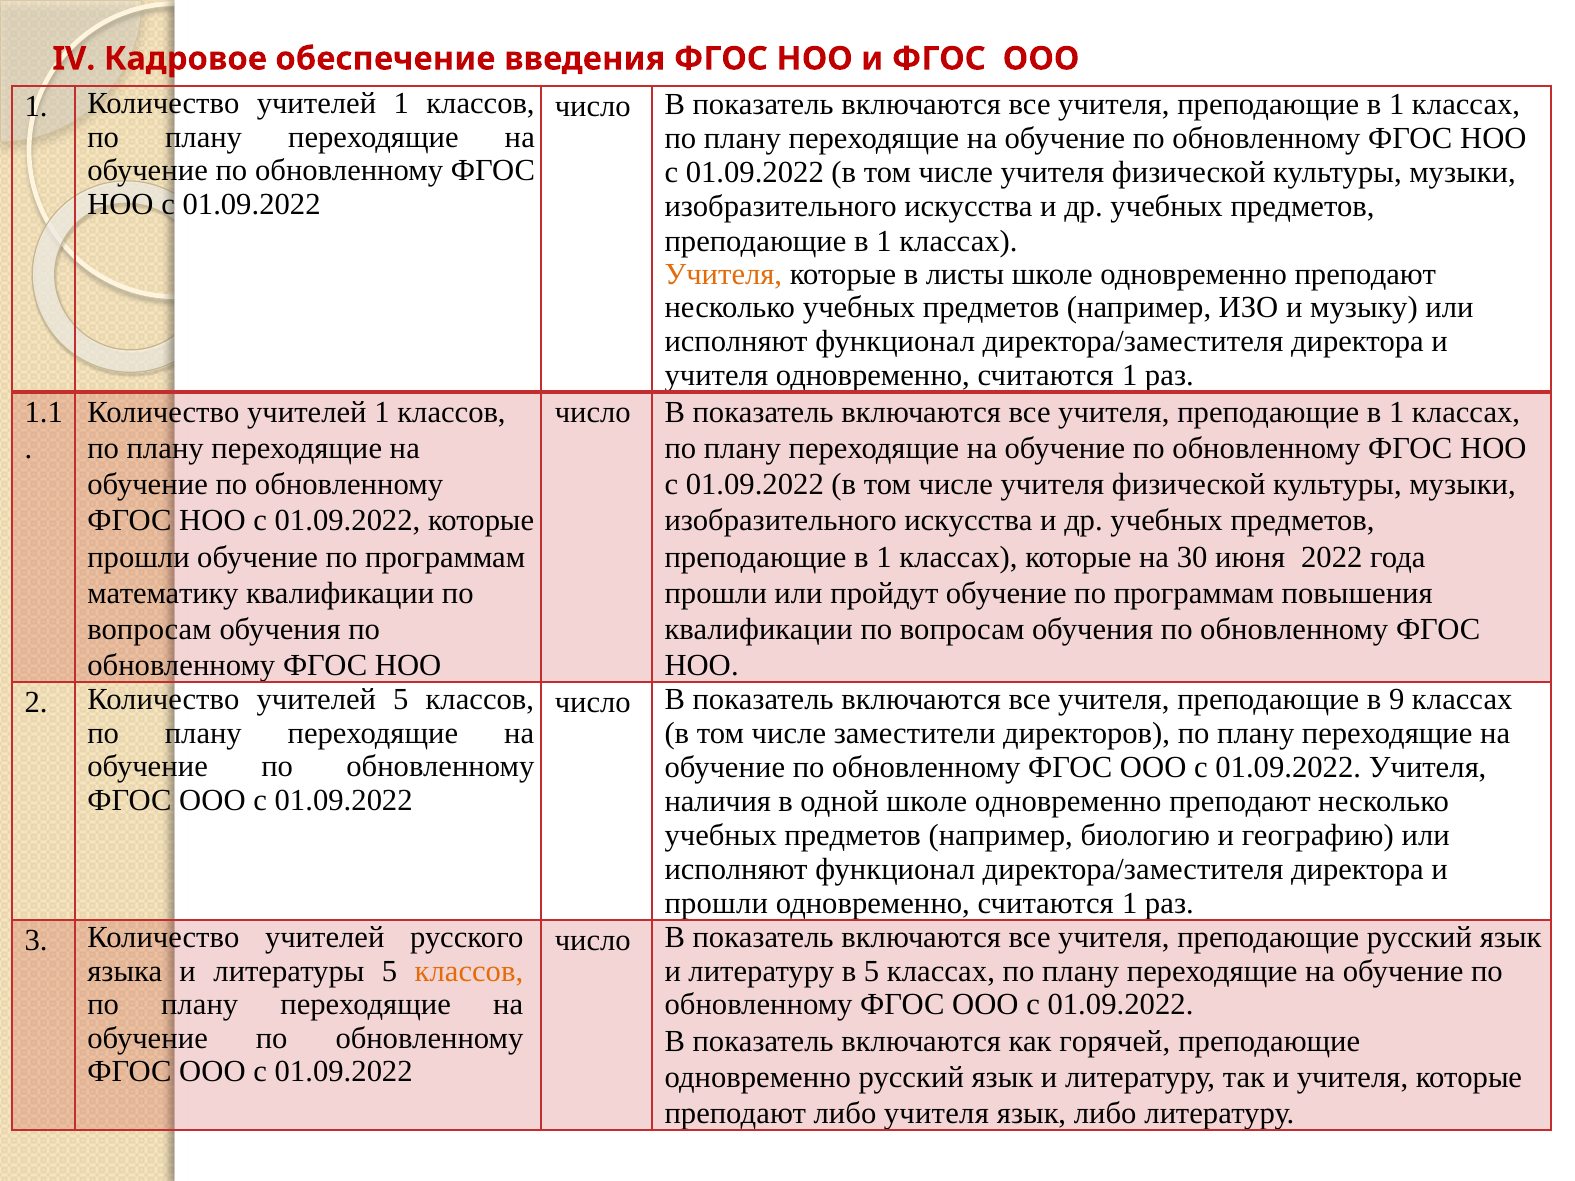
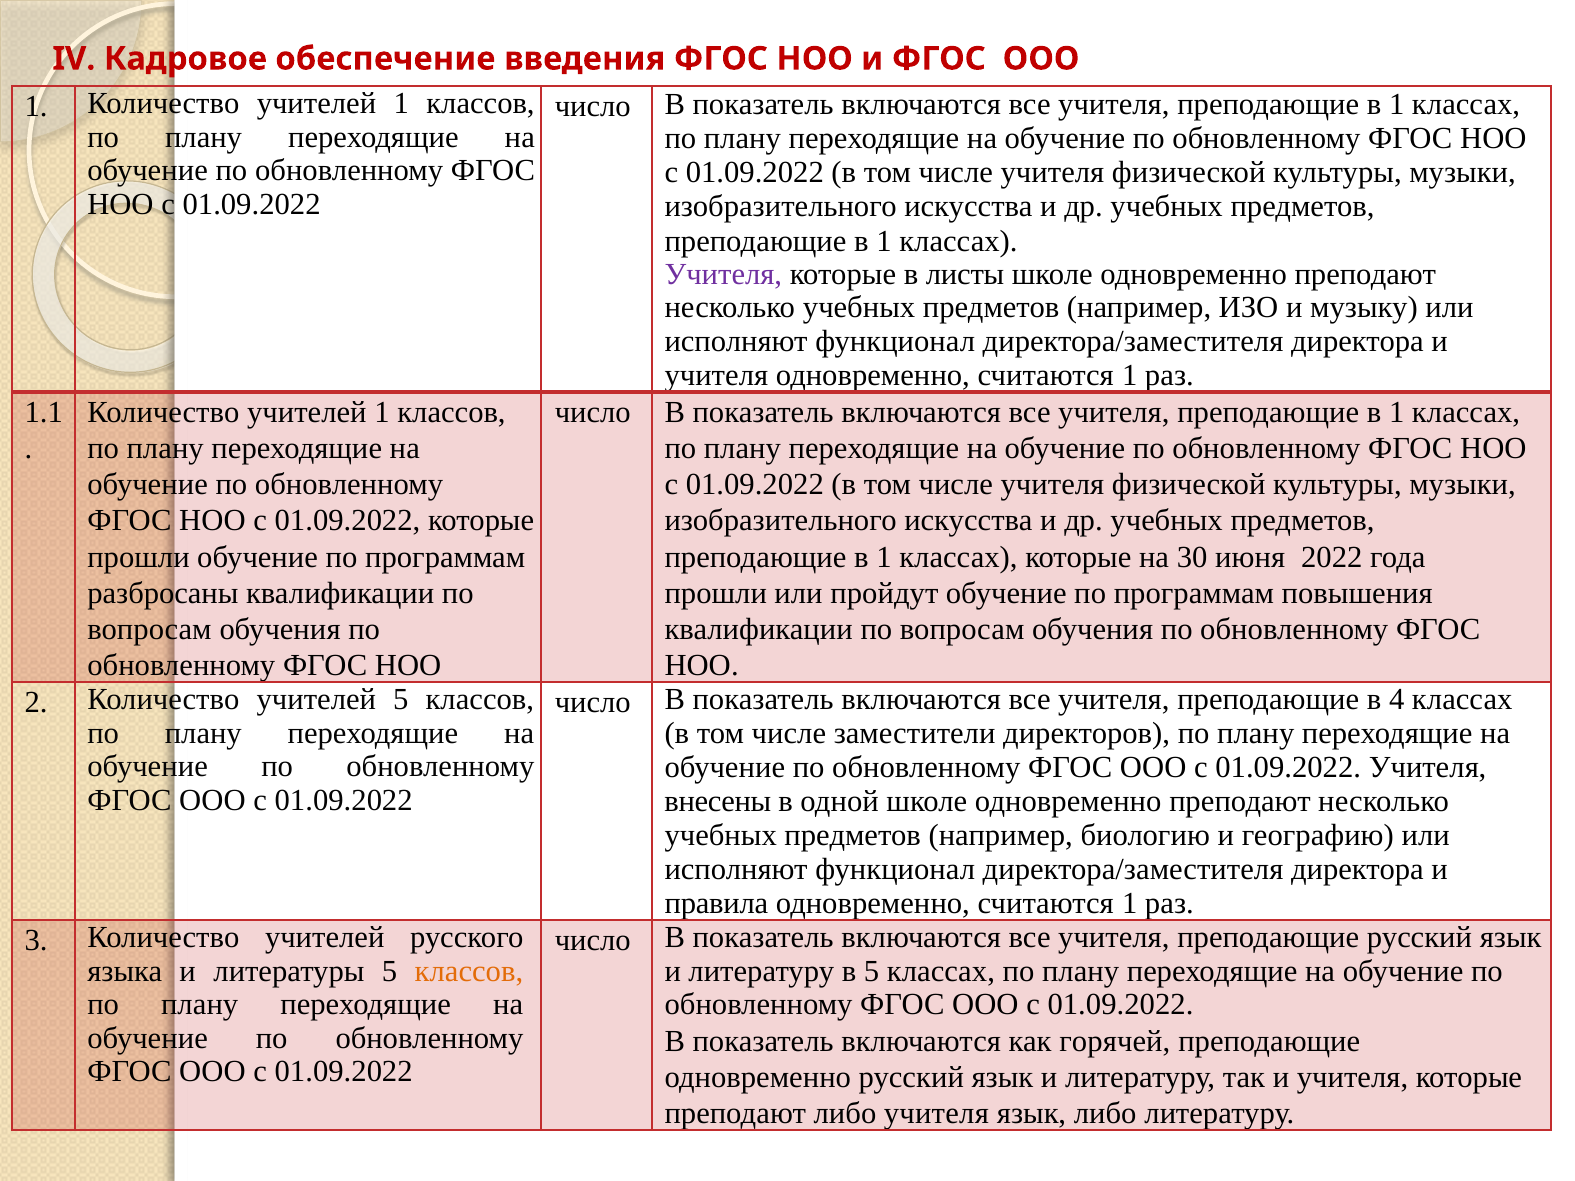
Учителя at (723, 274) colour: orange -> purple
математику: математику -> разбросаны
9: 9 -> 4
наличия: наличия -> внесены
прошли at (716, 904): прошли -> правила
